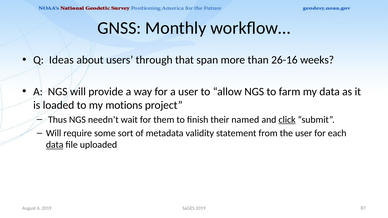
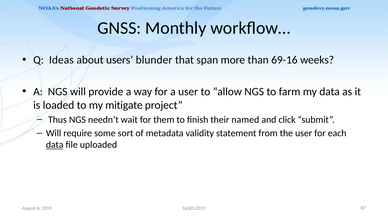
through: through -> blunder
26-16: 26-16 -> 69-16
motions: motions -> mitigate
click underline: present -> none
